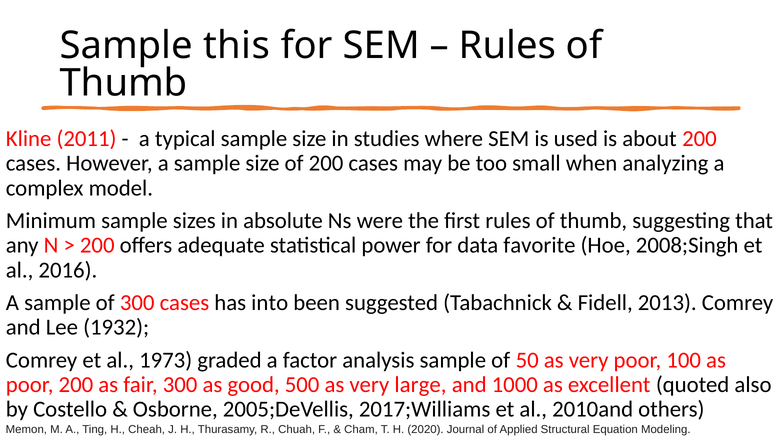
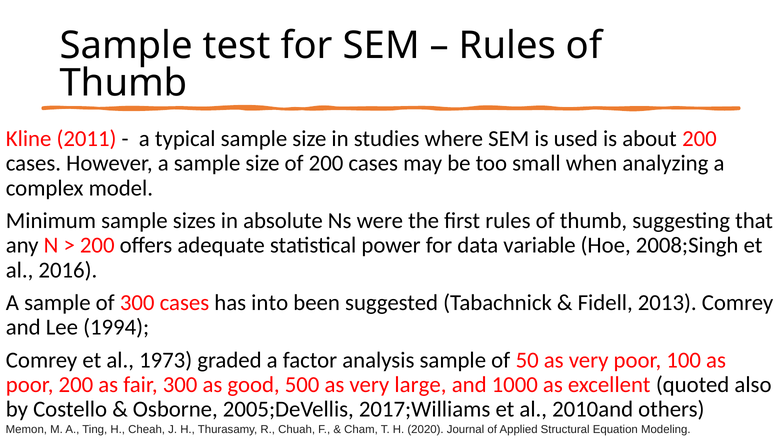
this: this -> test
favorite: favorite -> variable
1932: 1932 -> 1994
